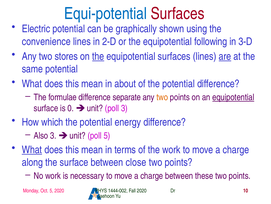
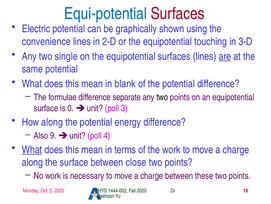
following: following -> touching
stores: stores -> single
the at (98, 56) underline: present -> none
about: about -> blank
two at (162, 97) colour: orange -> black
equipotential at (233, 97) underline: present -> none
How which: which -> along
Also 3: 3 -> 9
poll 5: 5 -> 4
